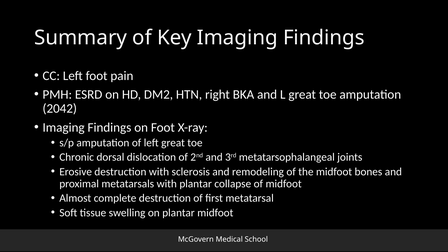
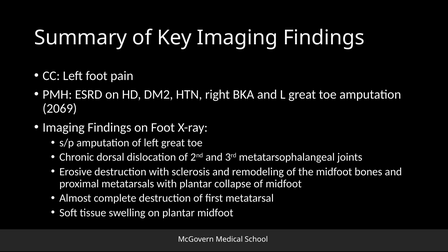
2042: 2042 -> 2069
